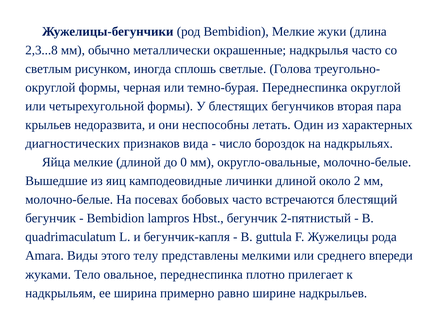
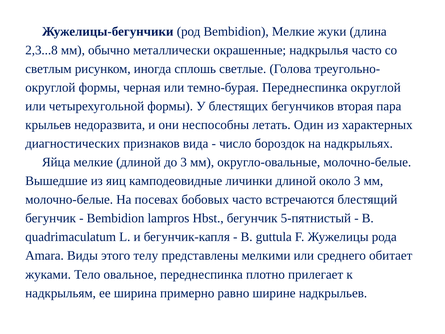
до 0: 0 -> 3
около 2: 2 -> 3
2-пятнистый: 2-пятнистый -> 5-пятнистый
впереди: впереди -> обитает
